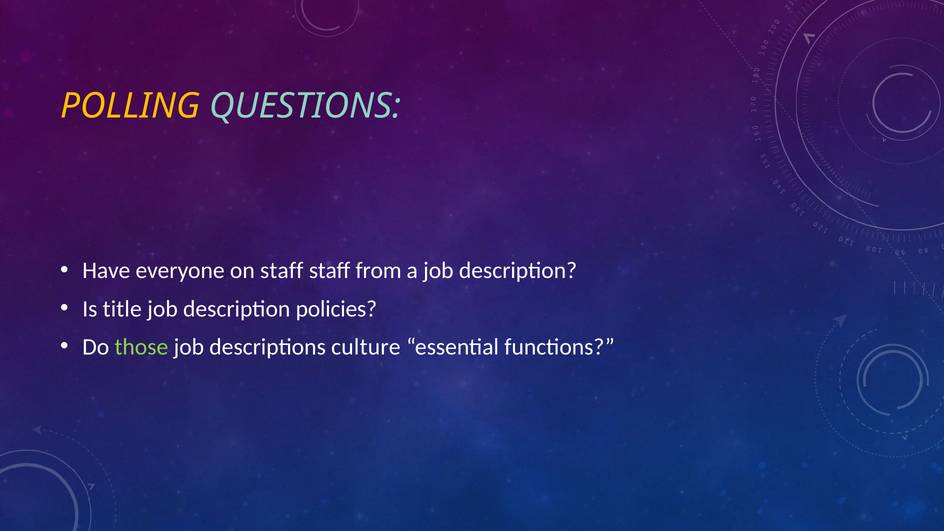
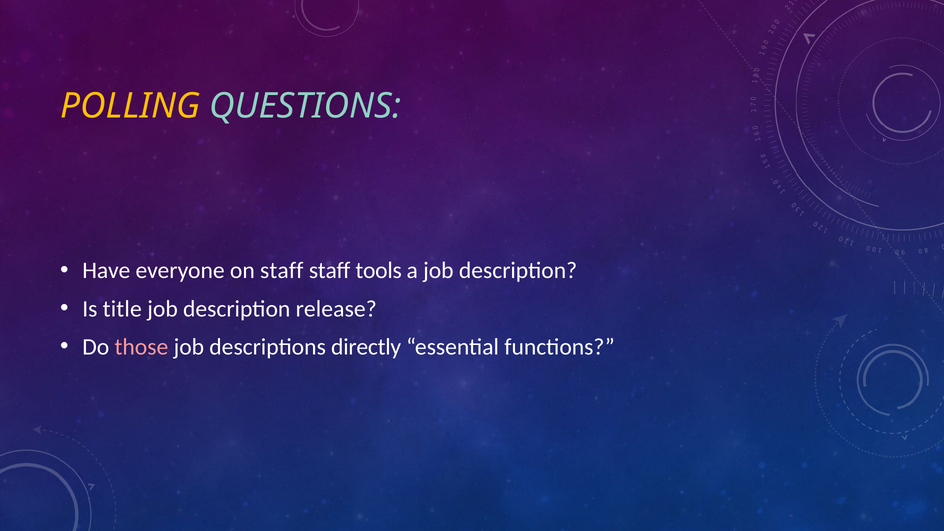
from: from -> tools
policies: policies -> release
those colour: light green -> pink
culture: culture -> directly
